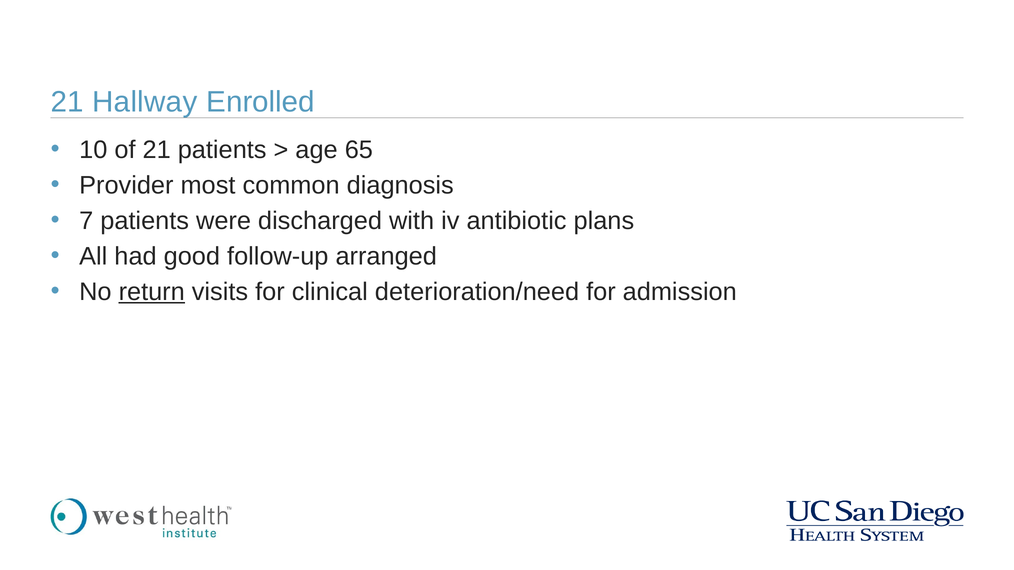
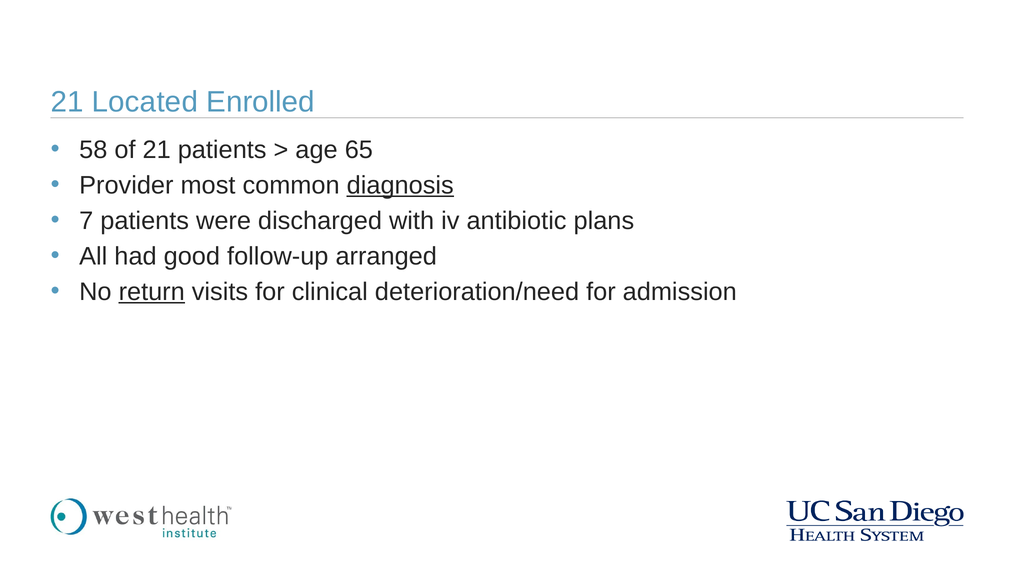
Hallway: Hallway -> Located
10: 10 -> 58
diagnosis underline: none -> present
